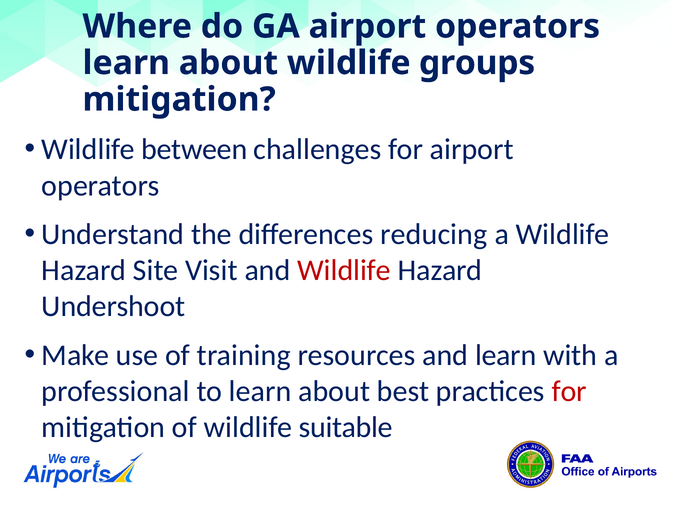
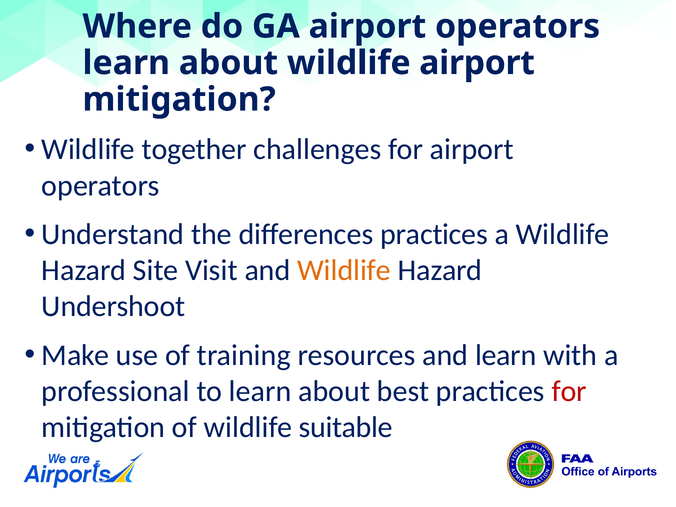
wildlife groups: groups -> airport
between: between -> together
differences reducing: reducing -> practices
Wildlife at (344, 270) colour: red -> orange
